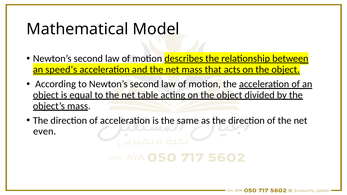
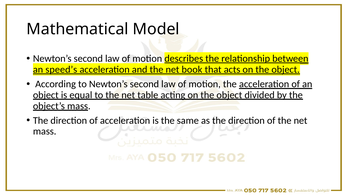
net mass: mass -> book
even at (45, 131): even -> mass
